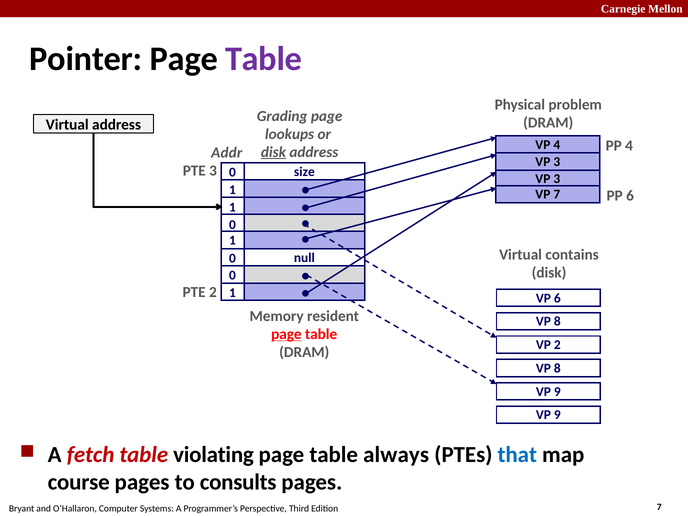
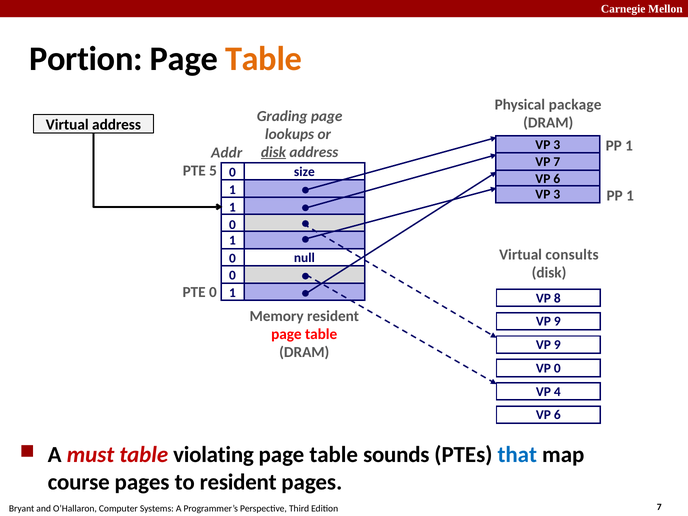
Pointer: Pointer -> Portion
Table at (264, 59) colour: purple -> orange
problem: problem -> package
4 at (557, 145): 4 -> 3
4 at (629, 146): 4 -> 1
3 at (557, 162): 3 -> 7
PTE 3: 3 -> 5
3 at (557, 179): 3 -> 6
7 at (557, 195): 7 -> 3
6 at (630, 196): 6 -> 1
contains: contains -> consults
PTE 2: 2 -> 0
VP 6: 6 -> 8
8 at (557, 322): 8 -> 9
page at (286, 334) underline: present -> none
2 at (557, 345): 2 -> 9
8 at (557, 368): 8 -> 0
9 at (557, 392): 9 -> 4
9 at (557, 415): 9 -> 6
fetch: fetch -> must
always: always -> sounds
to consults: consults -> resident
